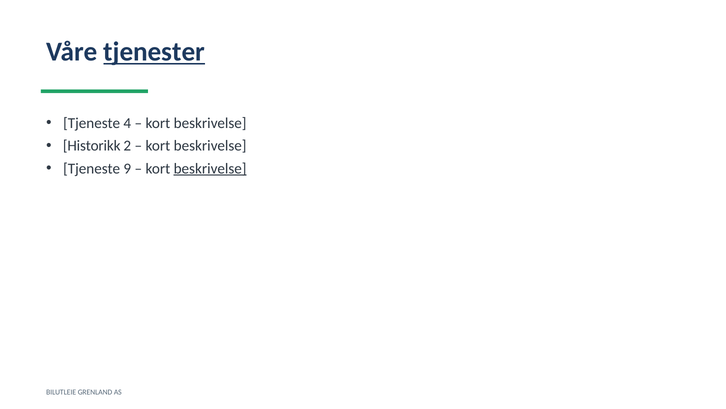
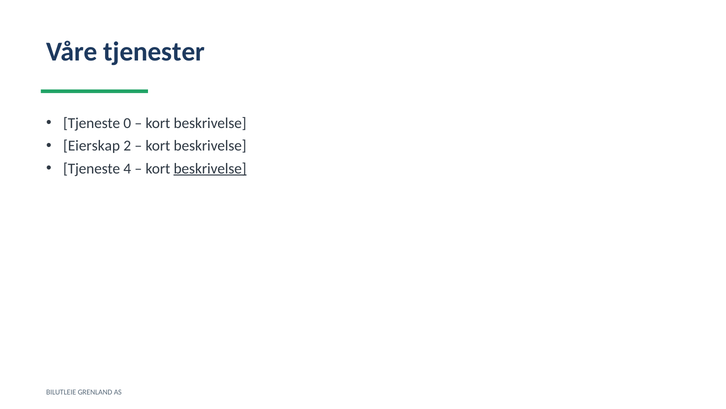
tjenester underline: present -> none
4: 4 -> 0
Historikk: Historikk -> Eierskap
9: 9 -> 4
